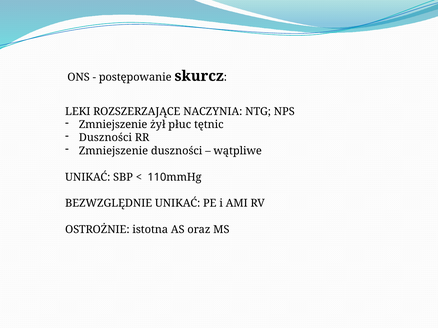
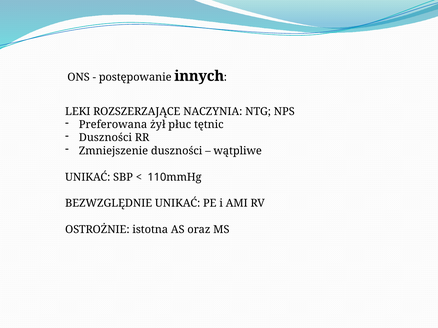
skurcz: skurcz -> innych
Zmniejszenie at (113, 125): Zmniejszenie -> Preferowana
